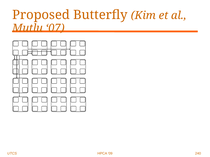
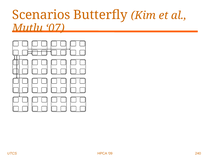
Proposed: Proposed -> Scenarios
